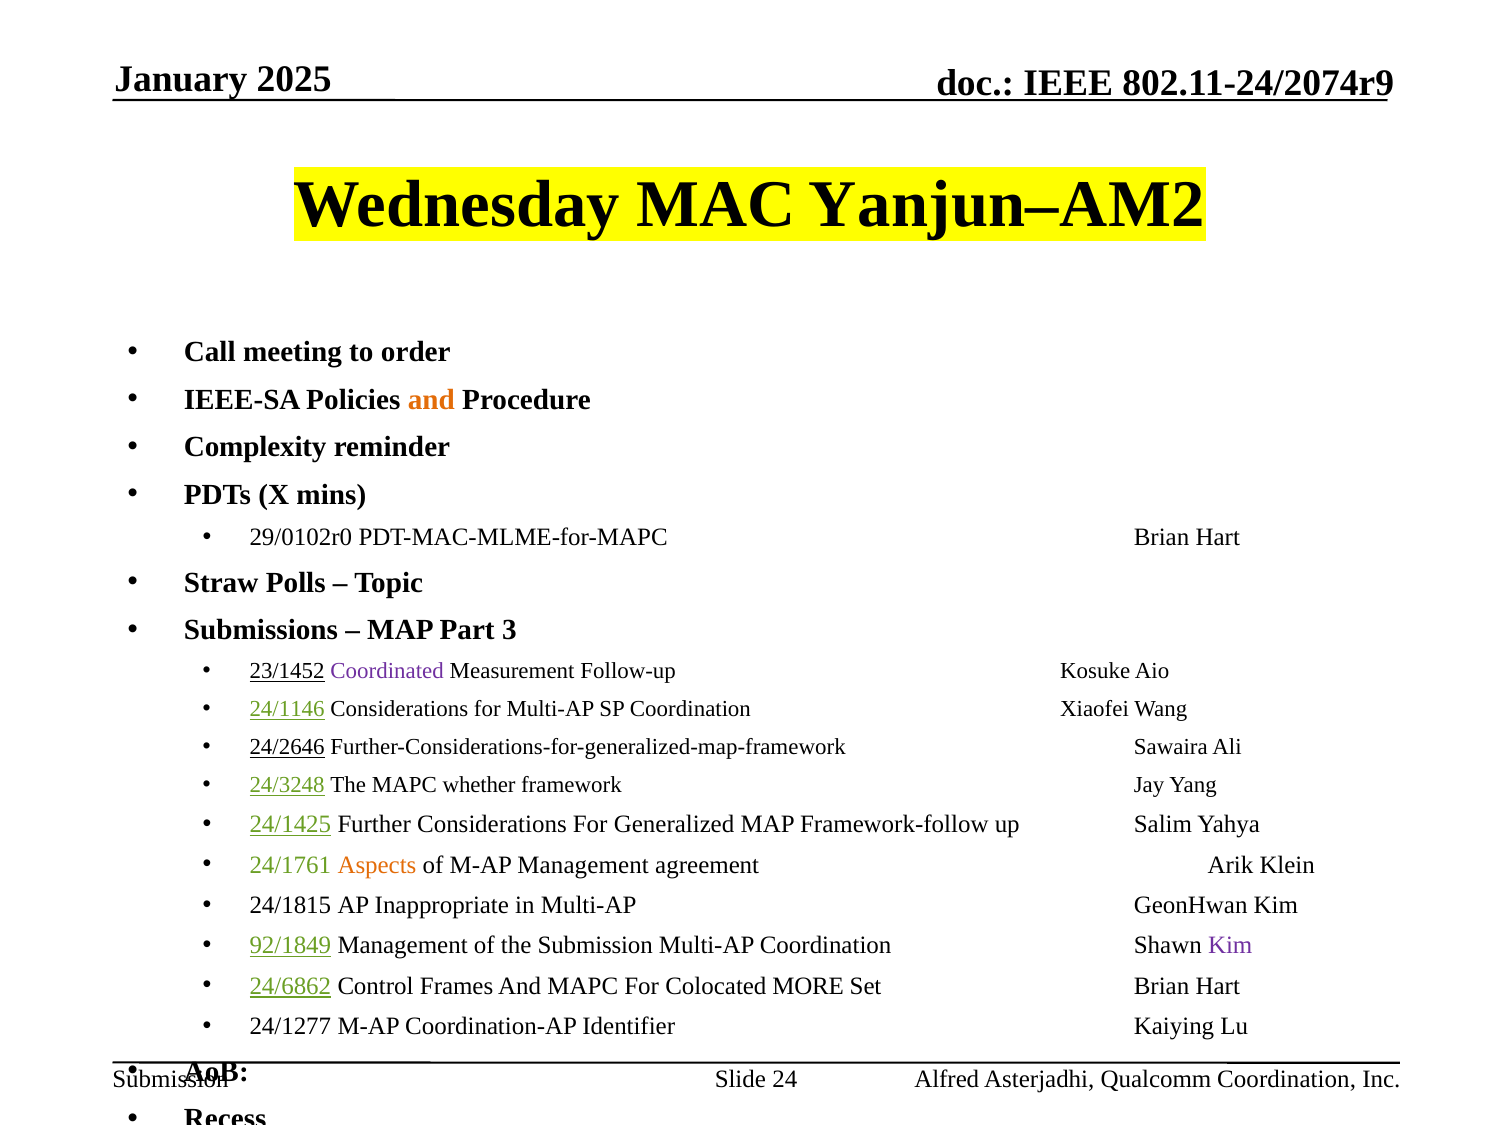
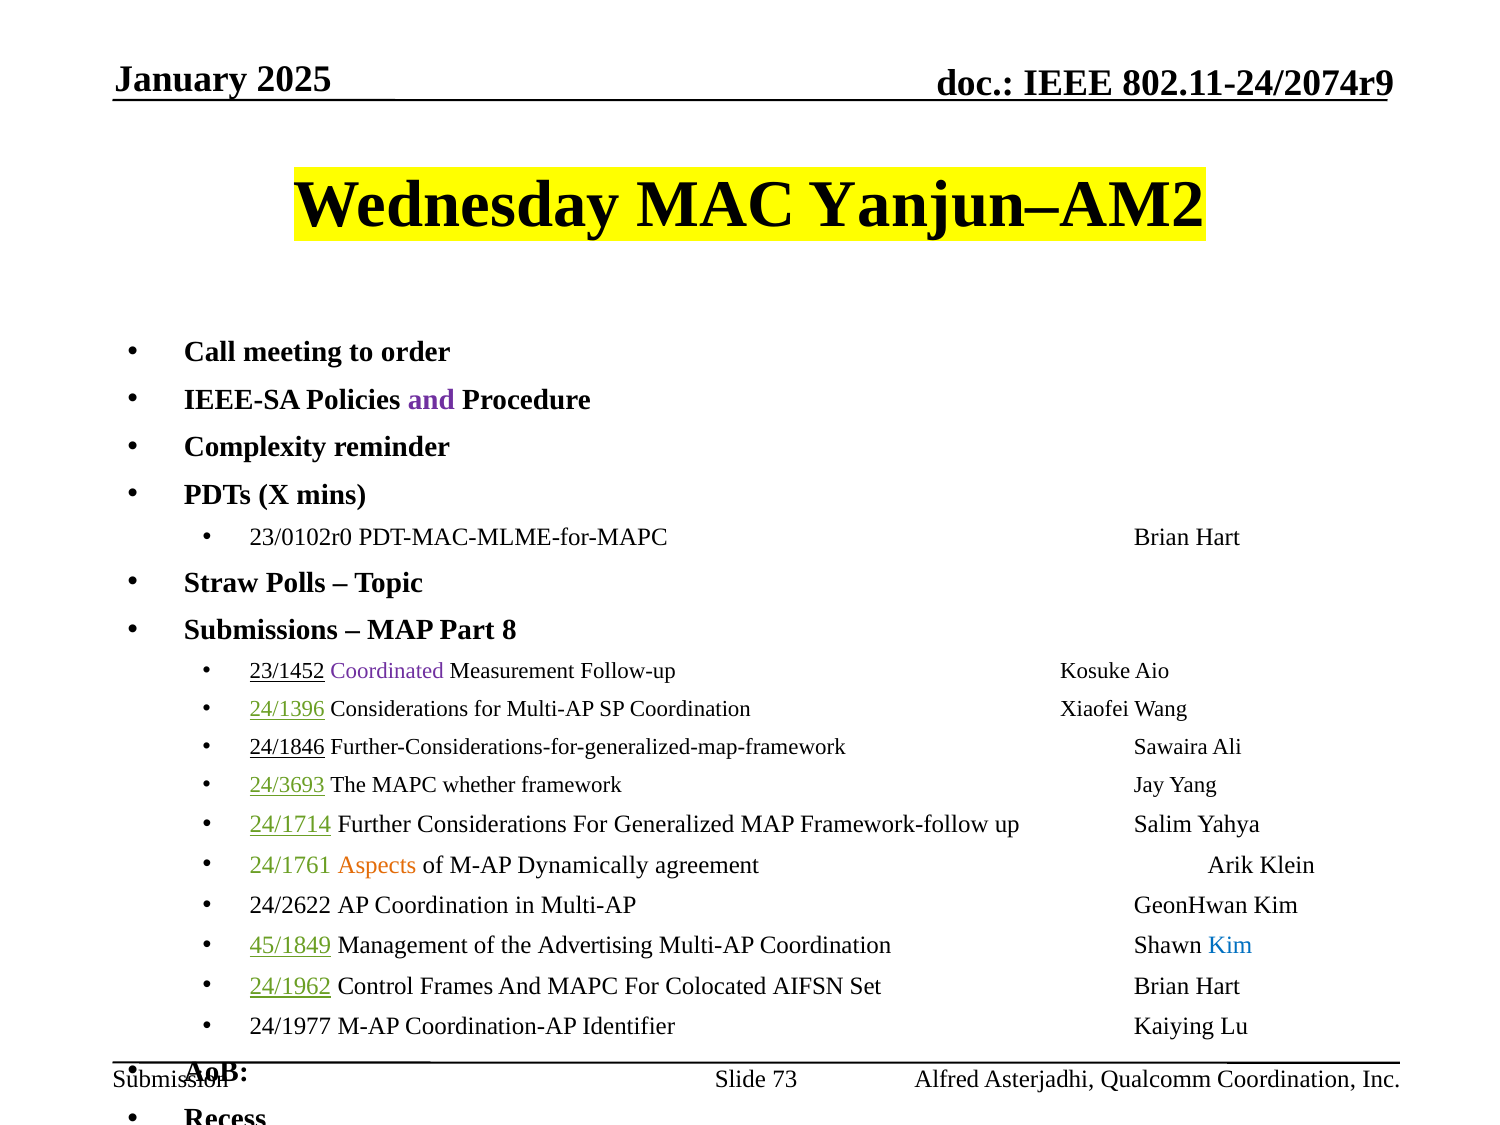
and at (431, 400) colour: orange -> purple
29/0102r0: 29/0102r0 -> 23/0102r0
3: 3 -> 8
24/1146: 24/1146 -> 24/1396
24/2646: 24/2646 -> 24/1846
24/3248: 24/3248 -> 24/3693
24/1425: 24/1425 -> 24/1714
M-AP Management: Management -> Dynamically
24/1815: 24/1815 -> 24/2622
AP Inappropriate: Inappropriate -> Coordination
92/1849: 92/1849 -> 45/1849
the Submission: Submission -> Advertising
Kim at (1230, 946) colour: purple -> blue
24/6862: 24/6862 -> 24/1962
MORE: MORE -> AIFSN
24/1277: 24/1277 -> 24/1977
24: 24 -> 73
